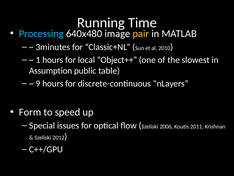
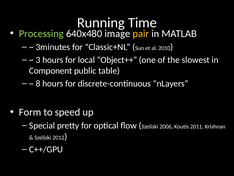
Processing colour: light blue -> light green
1: 1 -> 3
Assumption: Assumption -> Component
9: 9 -> 8
issues: issues -> pretty
